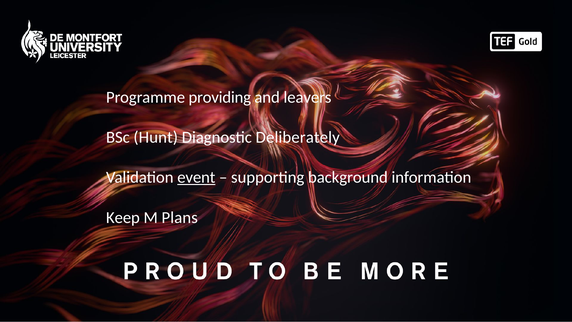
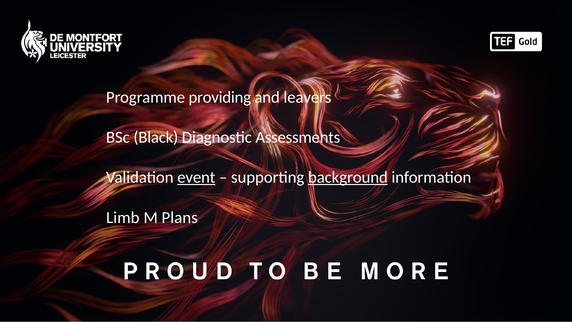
Hunt: Hunt -> Black
Deliberately: Deliberately -> Assessments
background underline: none -> present
Keep: Keep -> Limb
